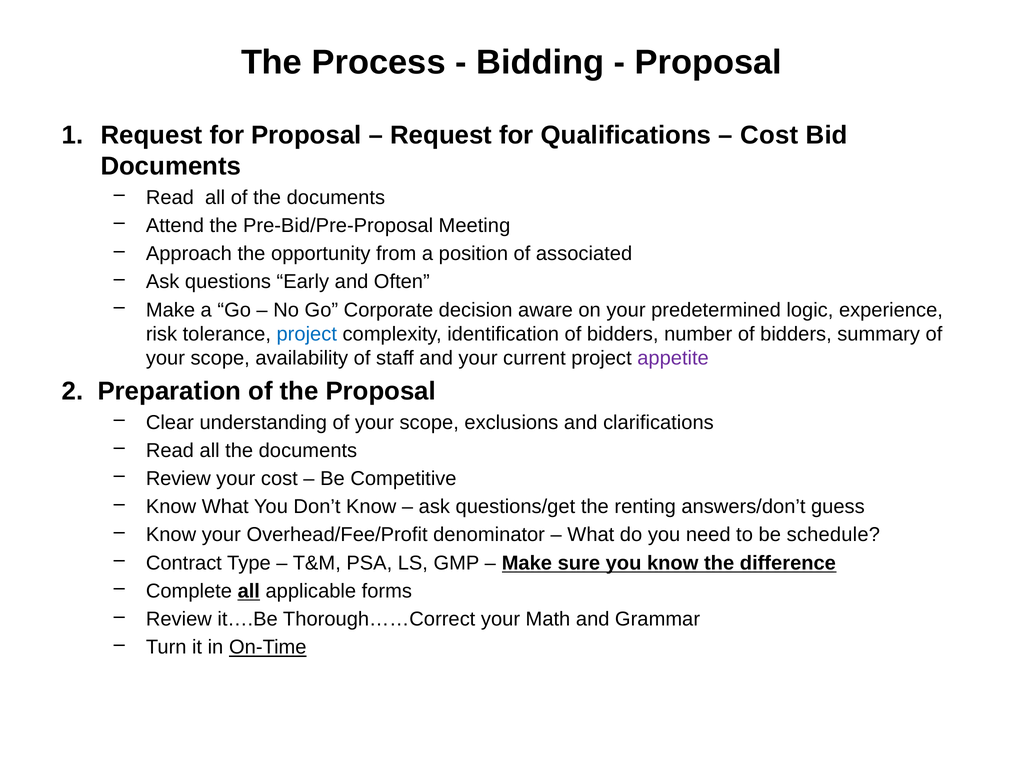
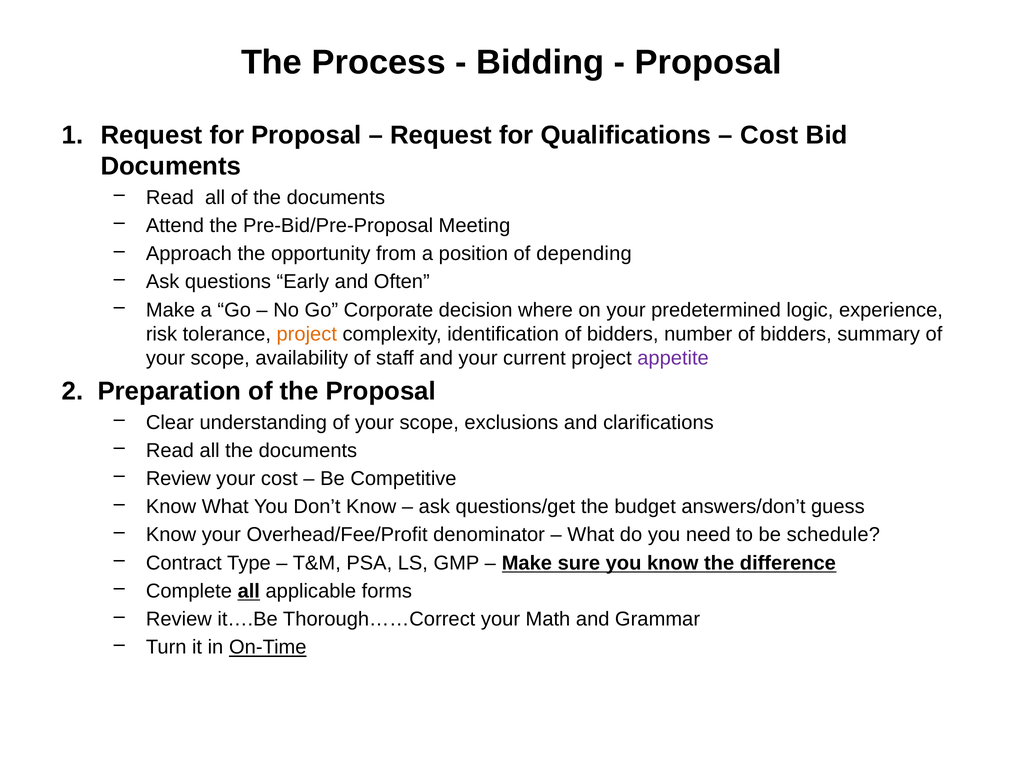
associated: associated -> depending
aware: aware -> where
project at (307, 334) colour: blue -> orange
renting: renting -> budget
